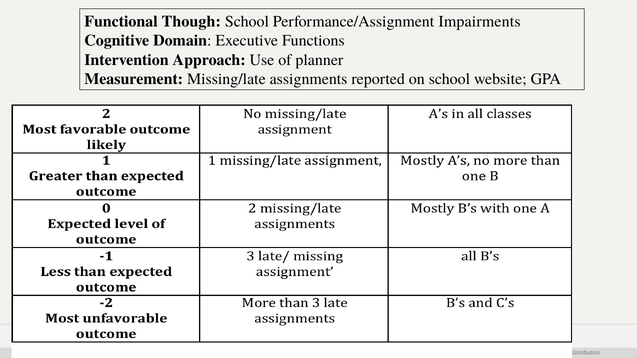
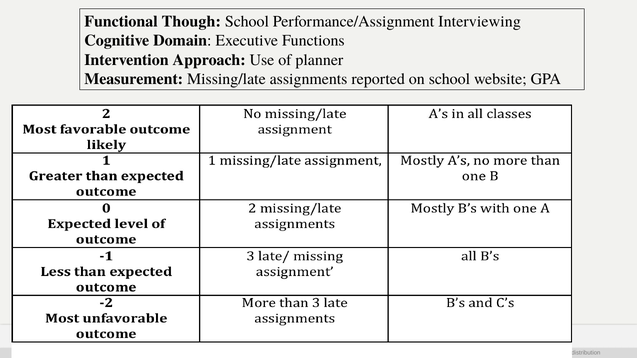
Impairments: Impairments -> Interviewing
